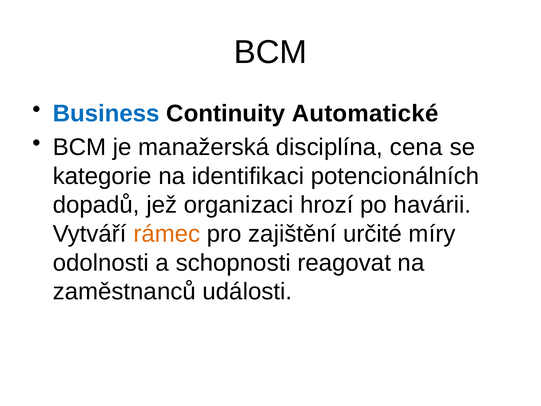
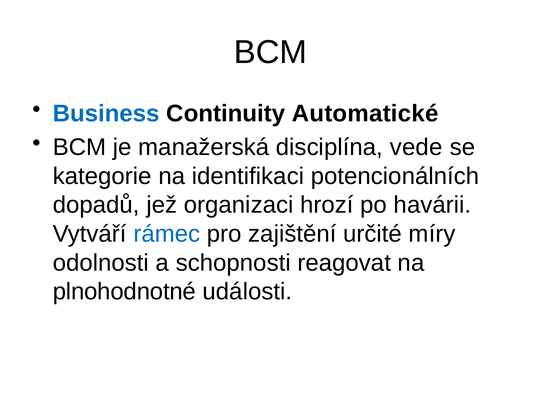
cena: cena -> vede
rámec colour: orange -> blue
zaměstnanců: zaměstnanců -> plnohodnotné
